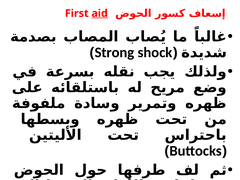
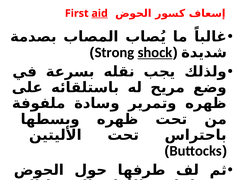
shock underline: none -> present
